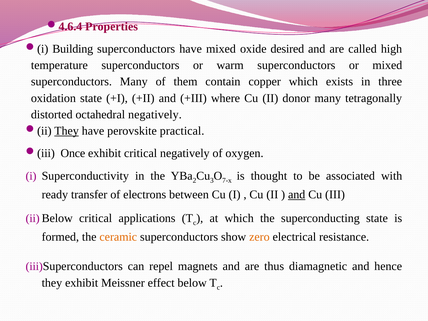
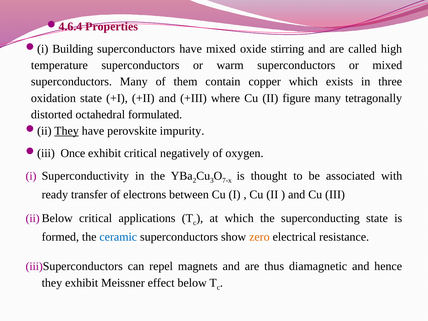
desired: desired -> stirring
donor: donor -> figure
octahedral negatively: negatively -> formulated
practical: practical -> impurity
and at (297, 194) underline: present -> none
ceramic colour: orange -> blue
